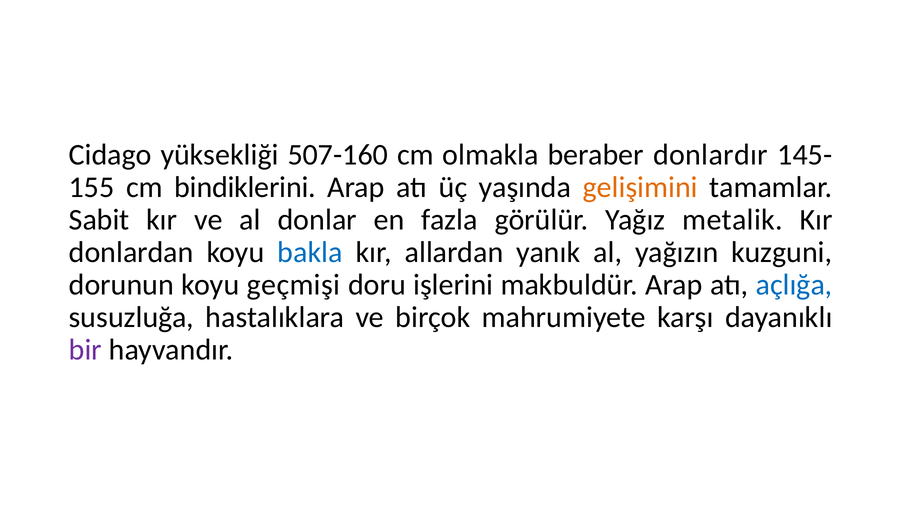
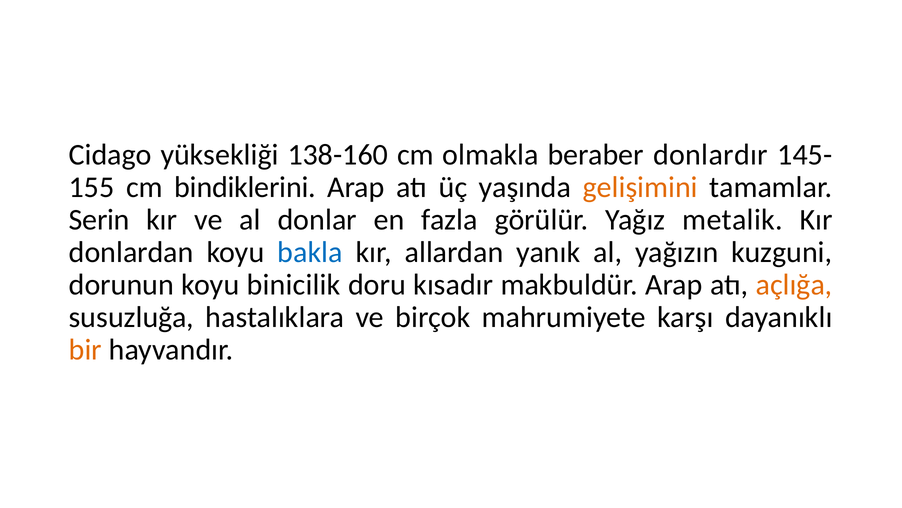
507-160: 507-160 -> 138-160
Sabit: Sabit -> Serin
geçmişi: geçmişi -> binicilik
işlerini: işlerini -> kısadır
açlığa colour: blue -> orange
bir colour: purple -> orange
